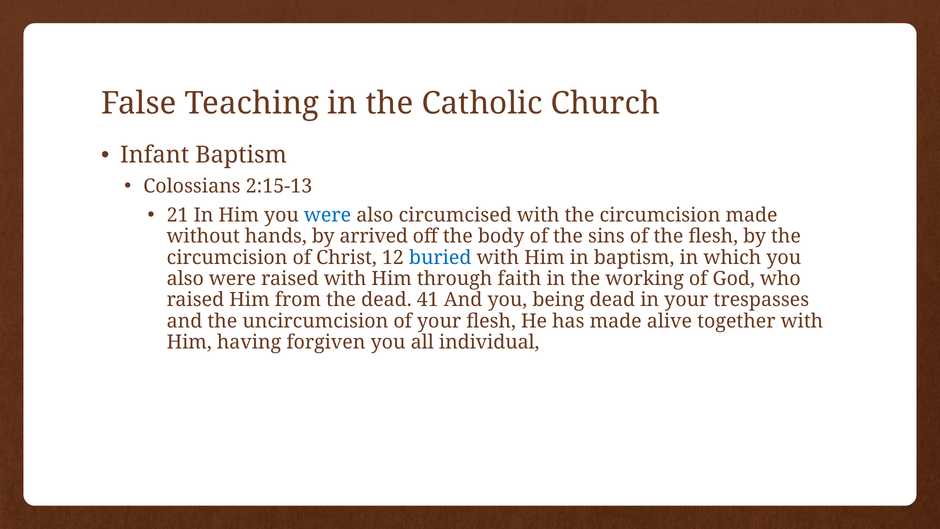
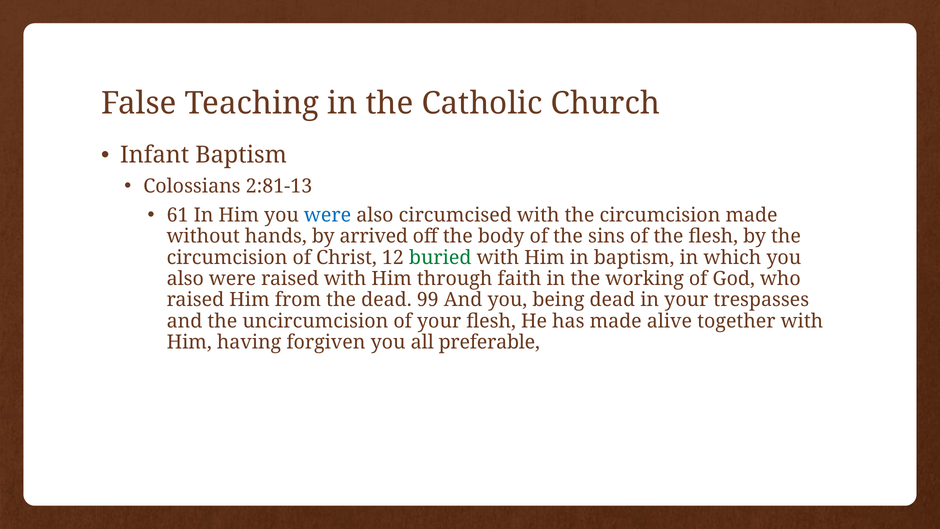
2:15-13: 2:15-13 -> 2:81-13
21: 21 -> 61
buried colour: blue -> green
41: 41 -> 99
individual: individual -> preferable
